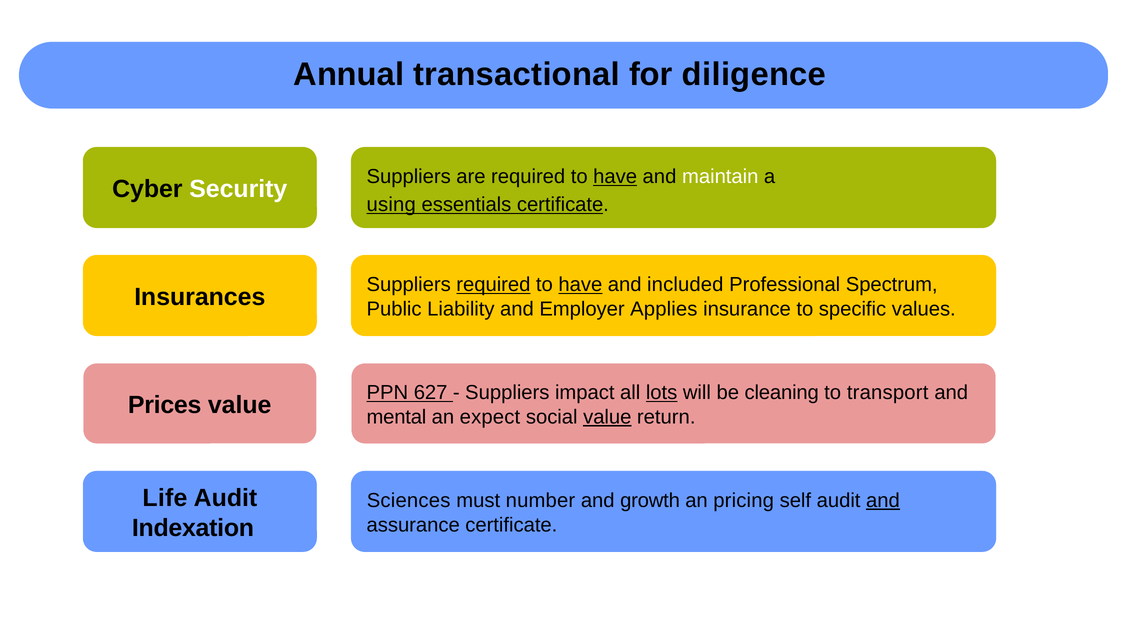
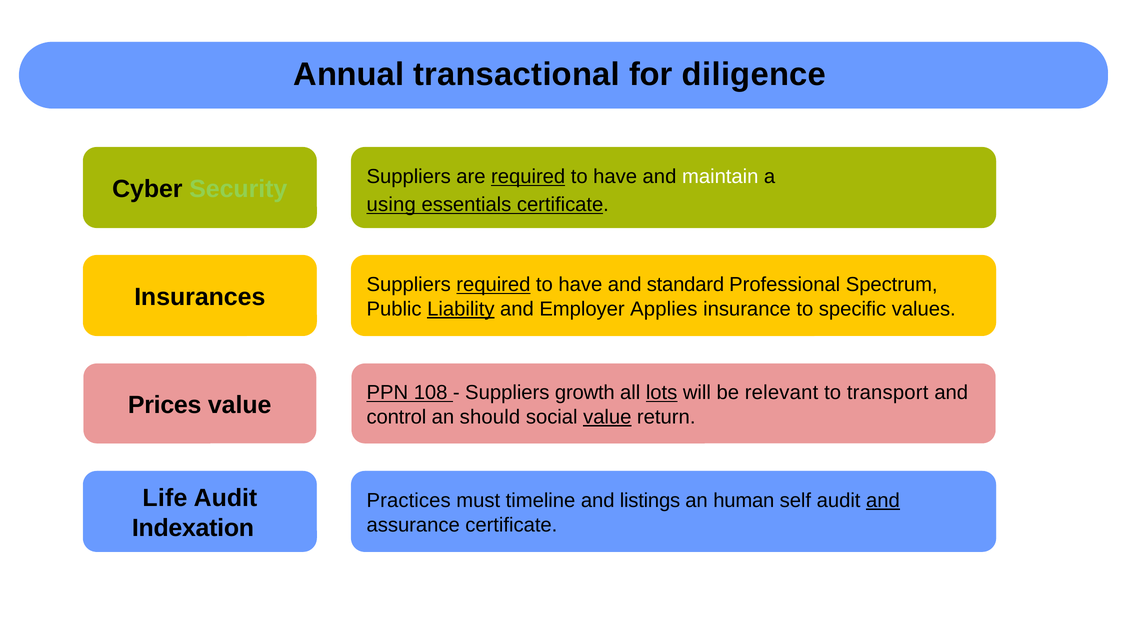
required at (528, 177) underline: none -> present
have at (615, 177) underline: present -> none
Security colour: white -> light green
have at (580, 285) underline: present -> none
included: included -> standard
Liability underline: none -> present
627: 627 -> 108
impact: impact -> growth
cleaning: cleaning -> relevant
mental: mental -> control
expect: expect -> should
Sciences: Sciences -> Practices
number: number -> timeline
growth: growth -> listings
pricing: pricing -> human
